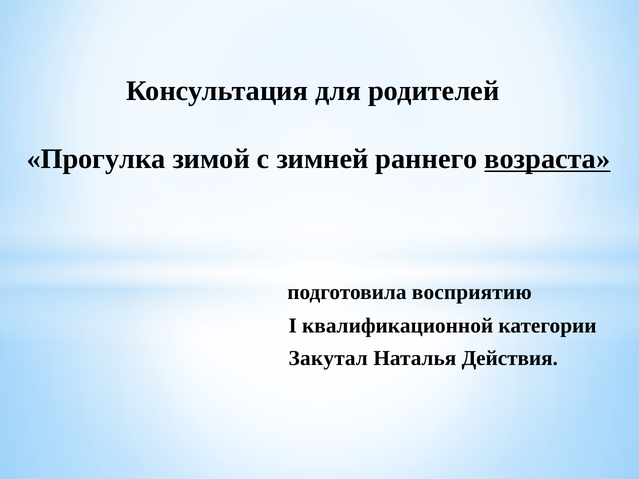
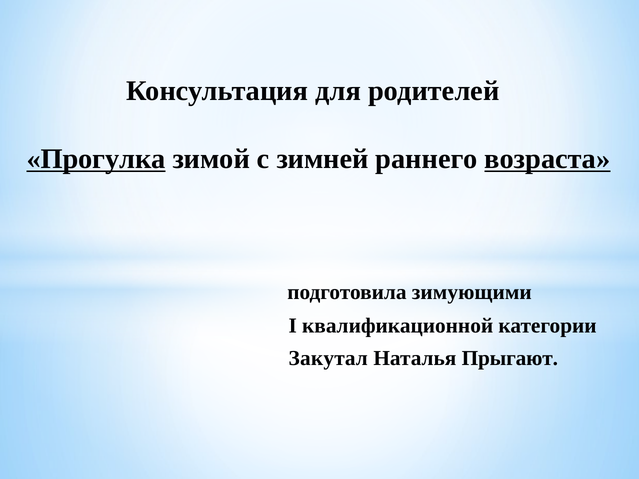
Прогулка underline: none -> present
восприятию: восприятию -> зимующими
Действия: Действия -> Прыгают
